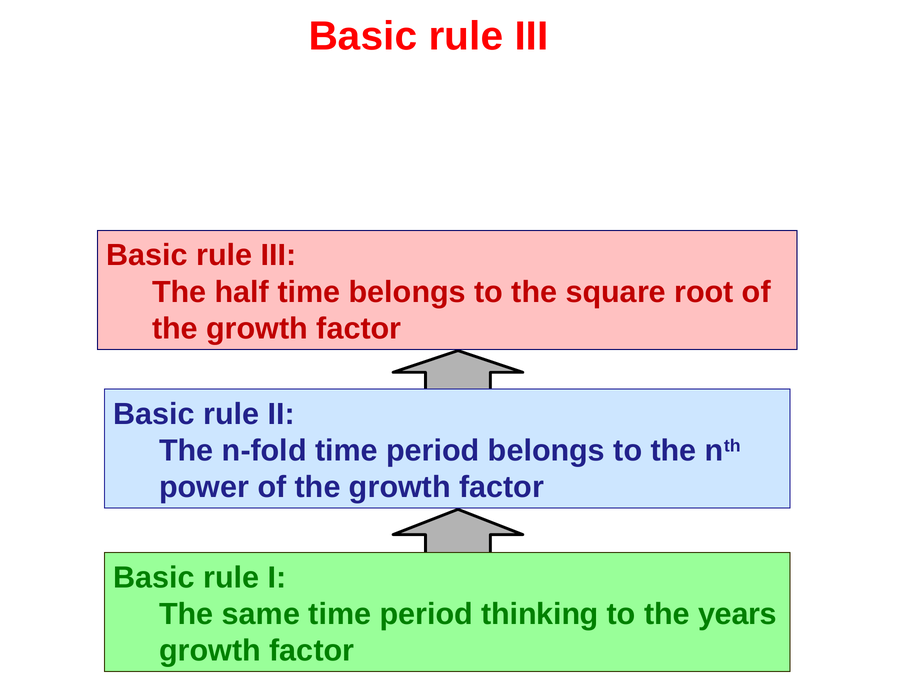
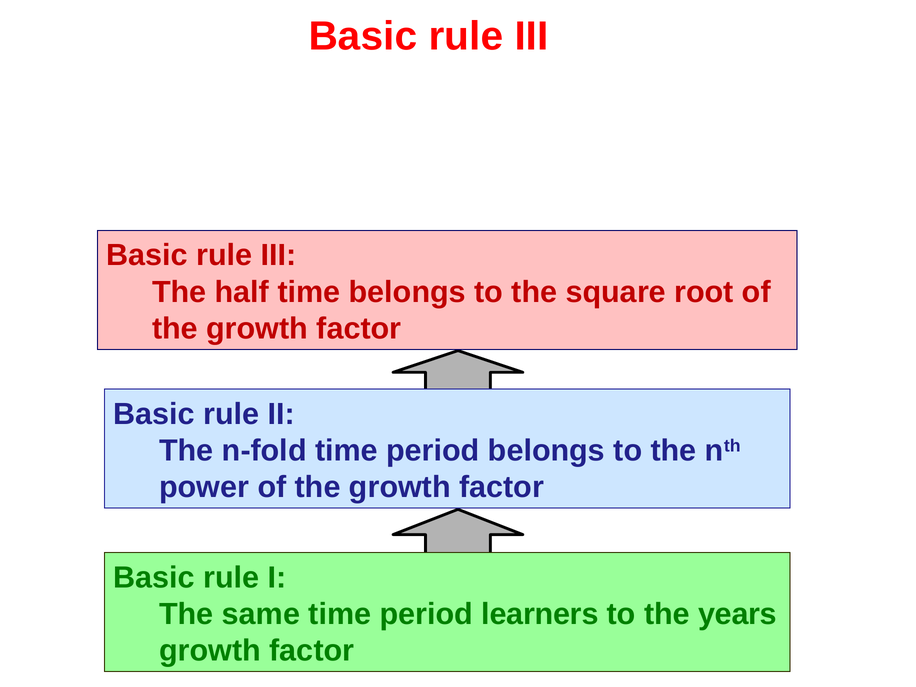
thinking: thinking -> learners
